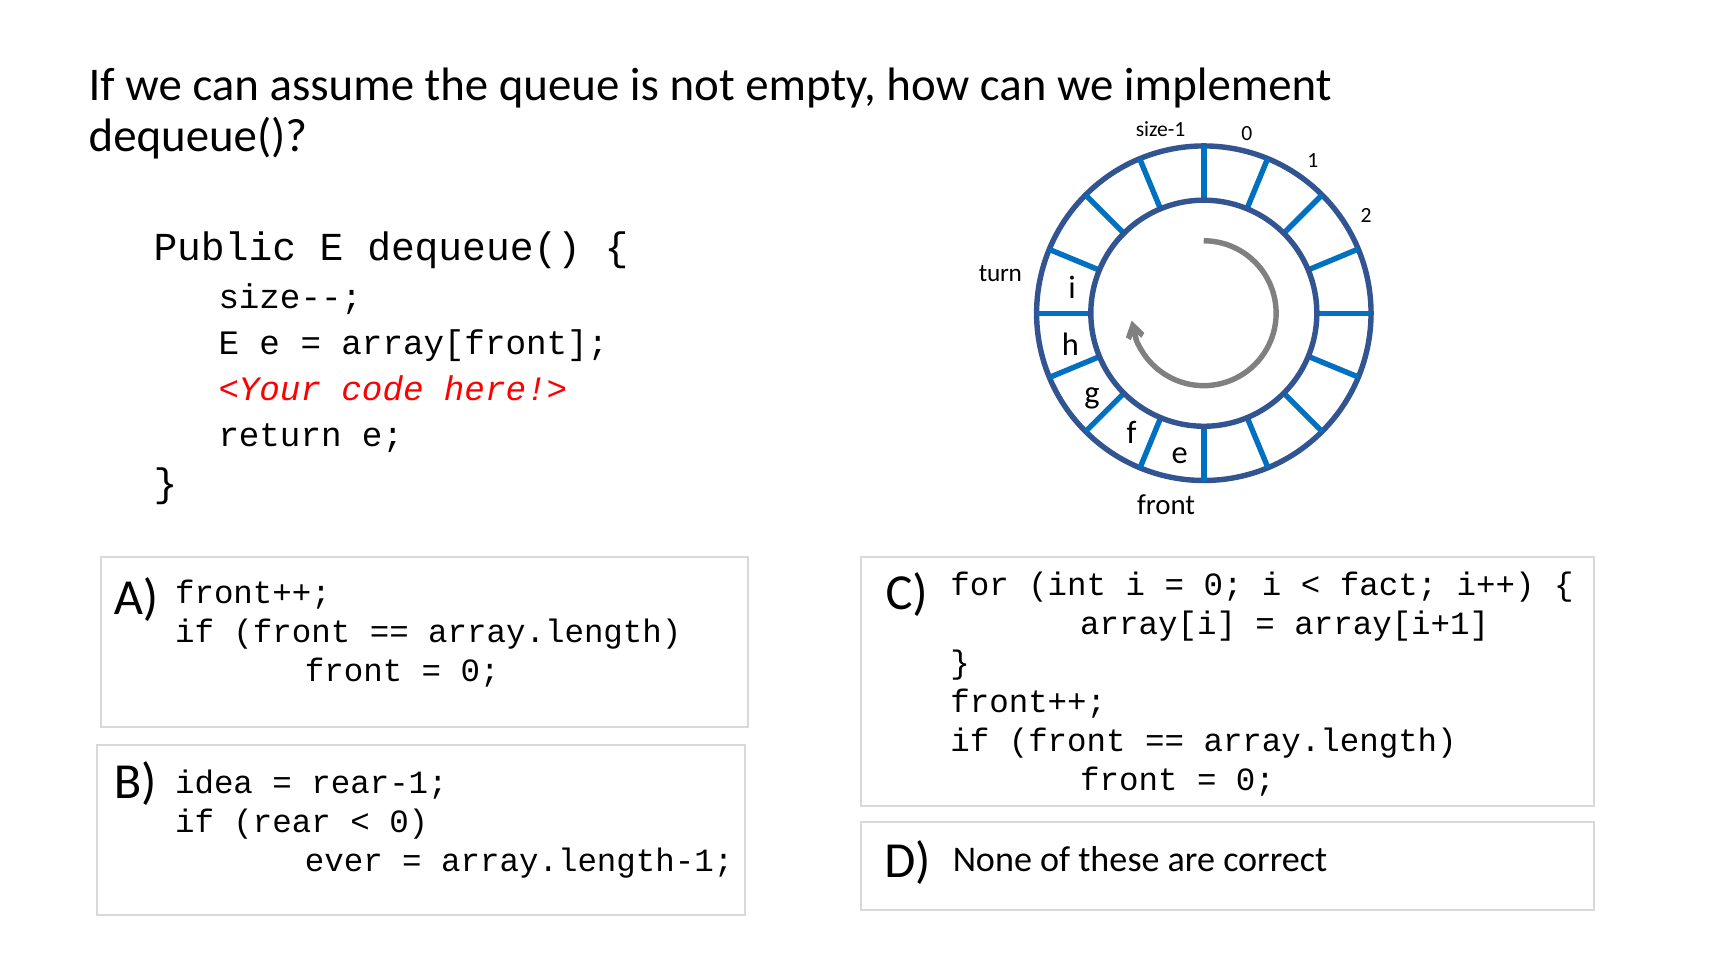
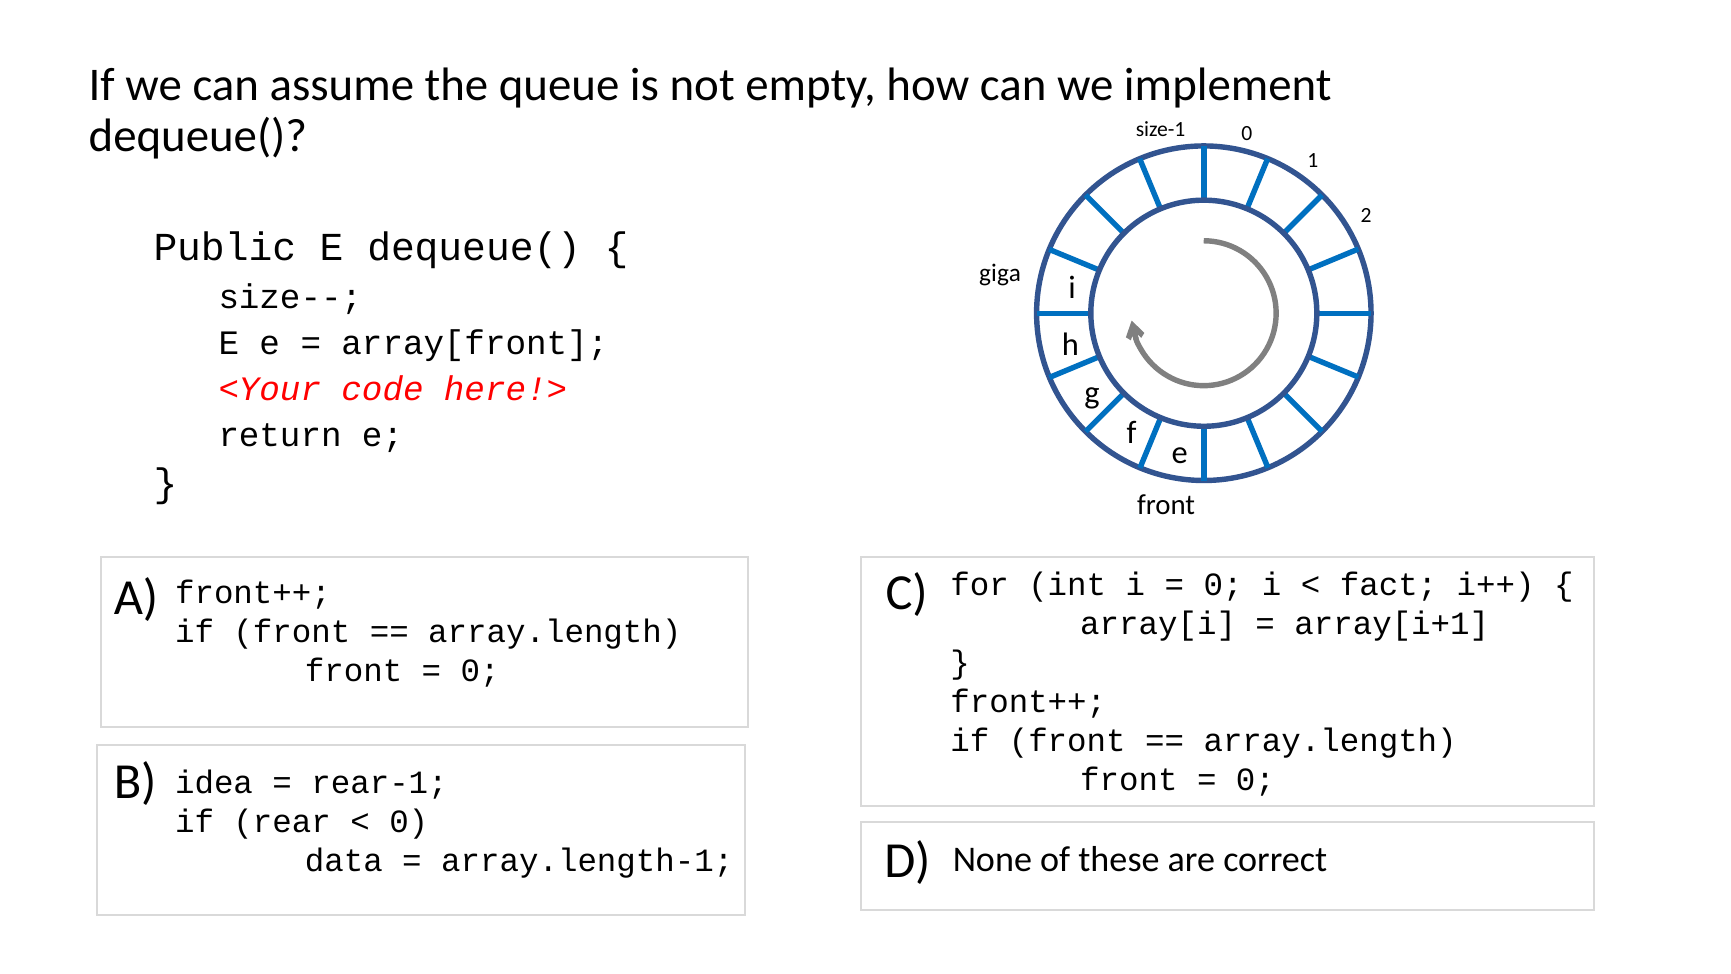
turn: turn -> giga
ever: ever -> data
